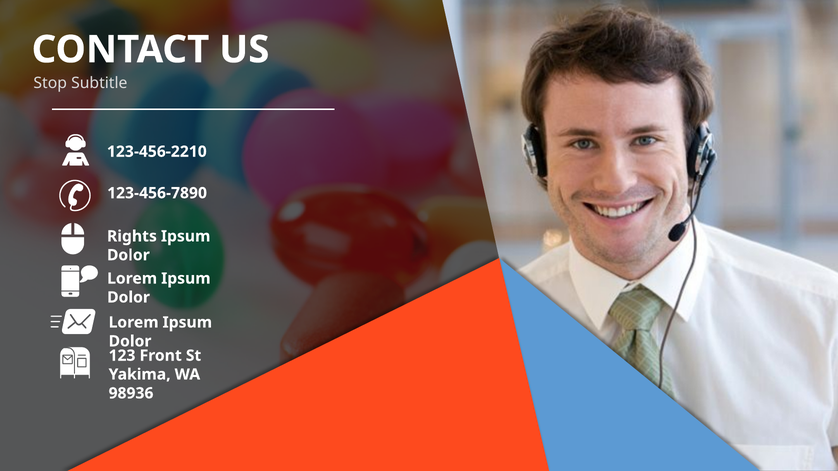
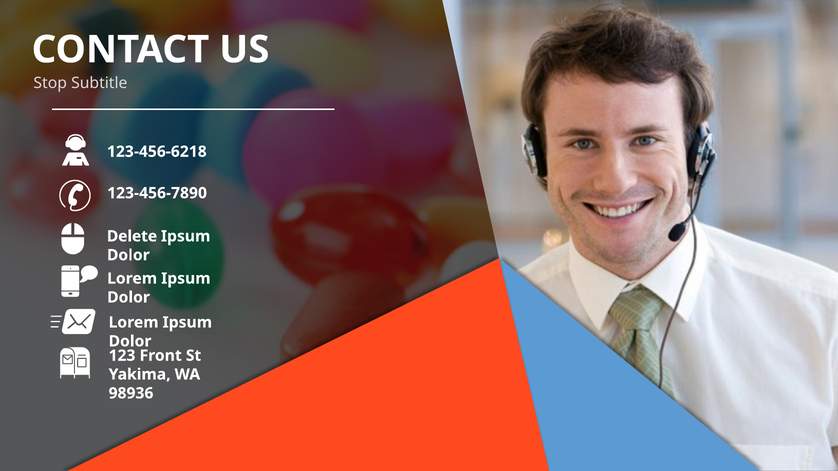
123-456-2210: 123-456-2210 -> 123-456-6218
Rights: Rights -> Delete
